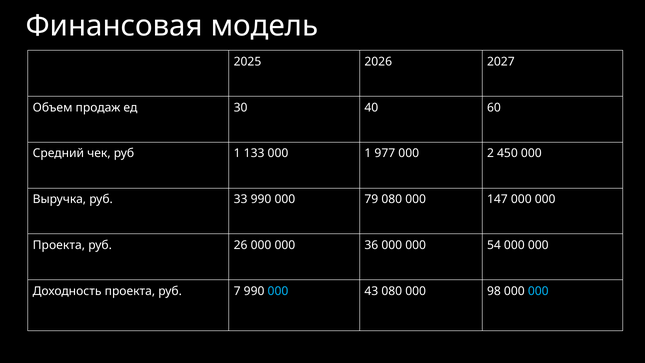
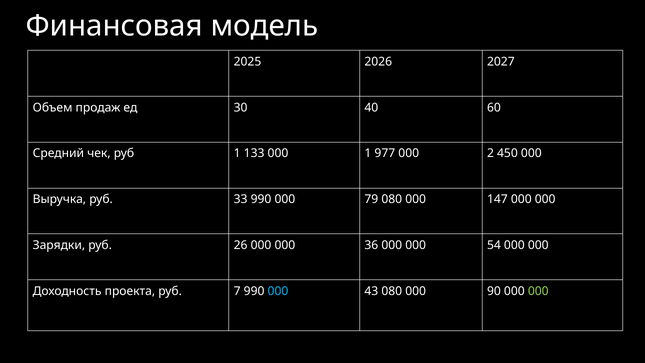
Проекта at (59, 245): Проекта -> Зарядки
98: 98 -> 90
000 at (538, 291) colour: light blue -> light green
